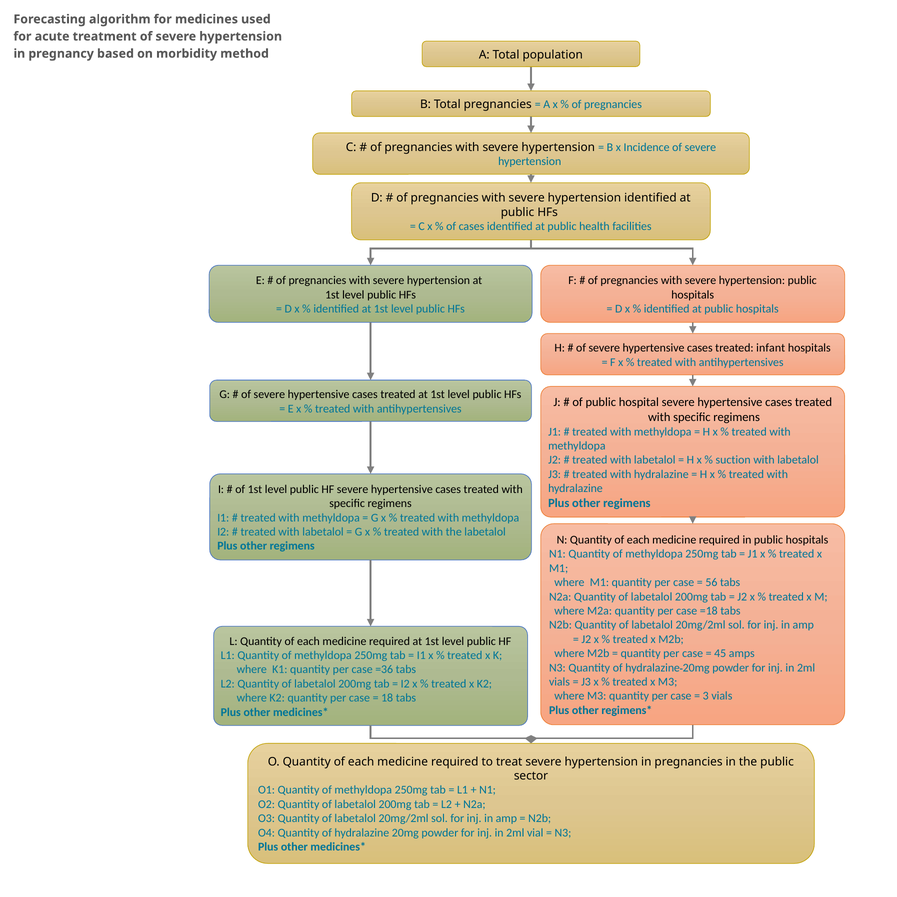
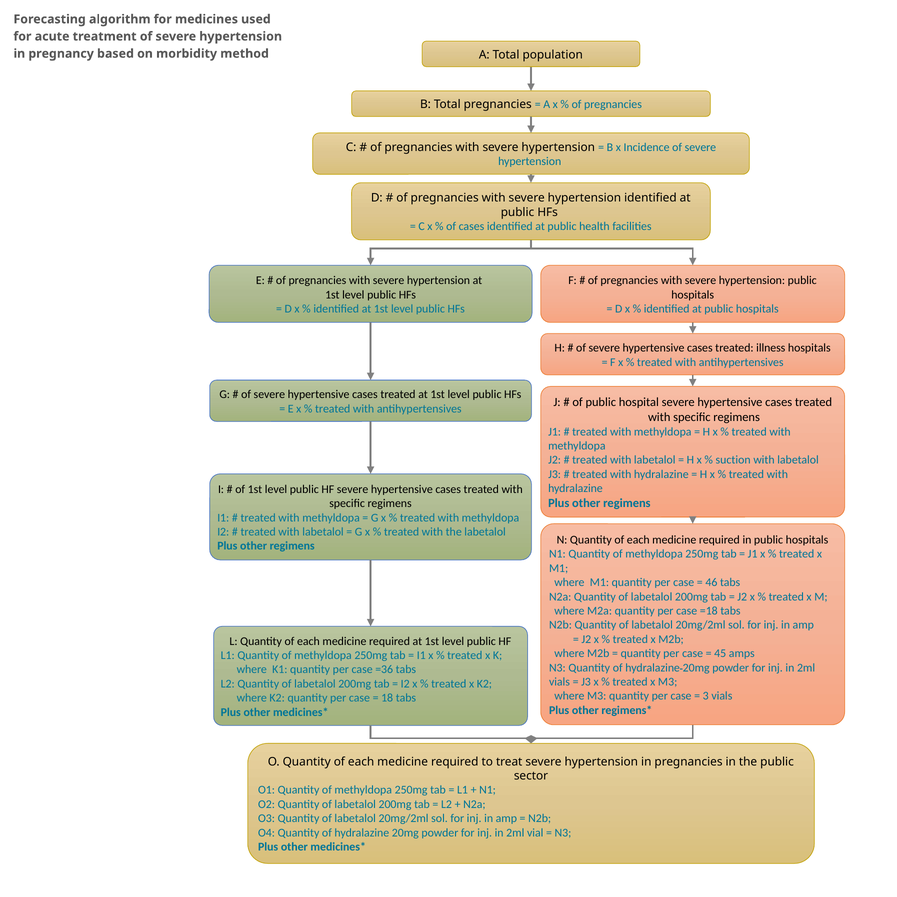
infant: infant -> illness
56: 56 -> 46
